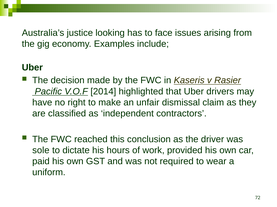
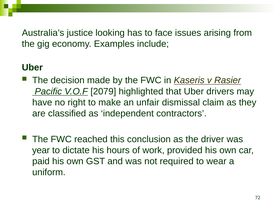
2014: 2014 -> 2079
sole: sole -> year
